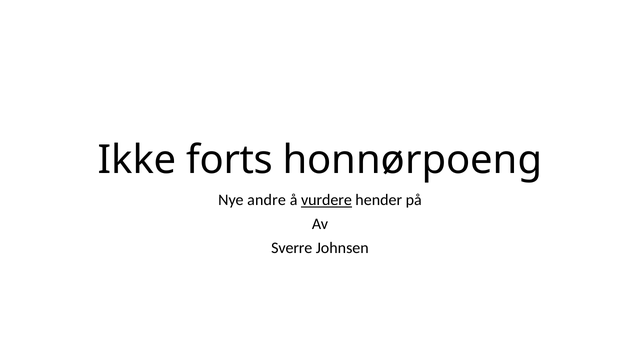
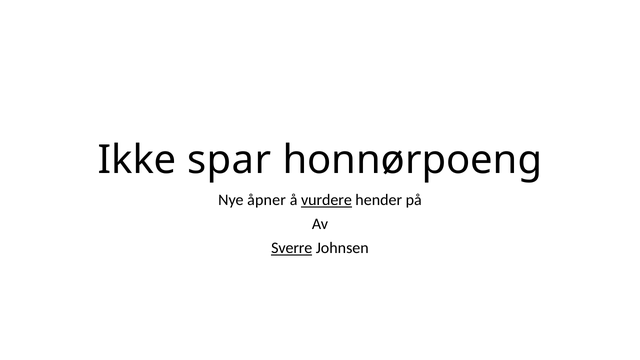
forts: forts -> spar
andre: andre -> åpner
Sverre underline: none -> present
